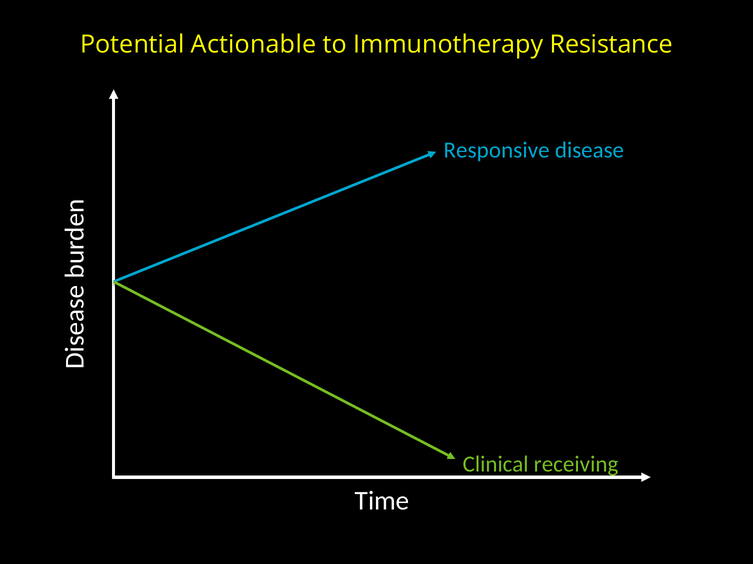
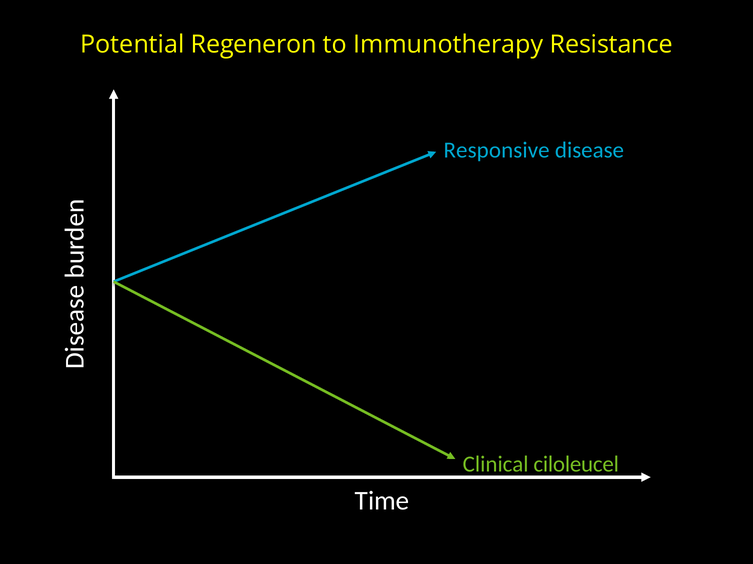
Actionable: Actionable -> Regeneron
receiving: receiving -> ciloleucel
